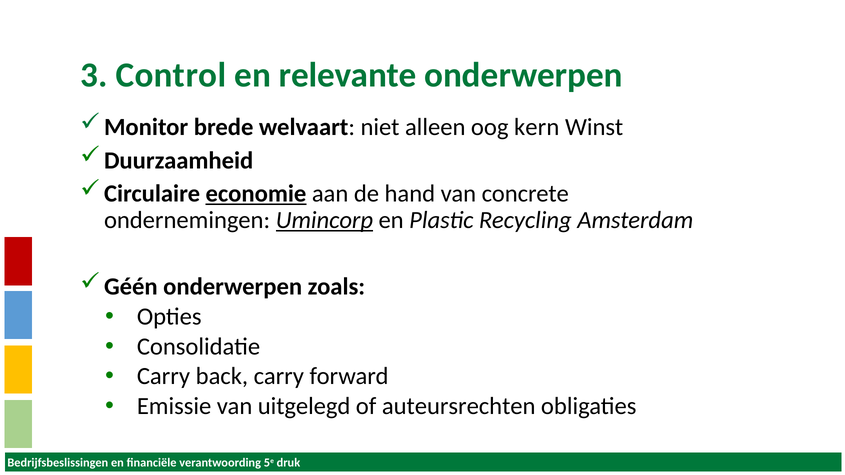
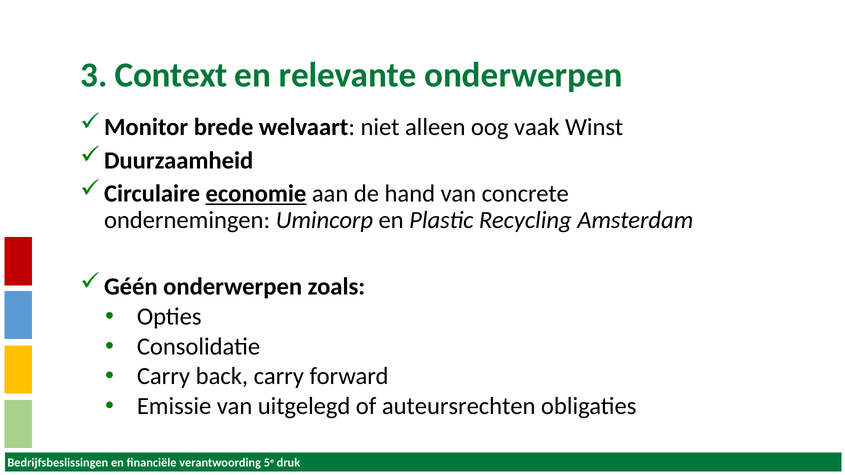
Control: Control -> Context
kern: kern -> vaak
Umincorp underline: present -> none
